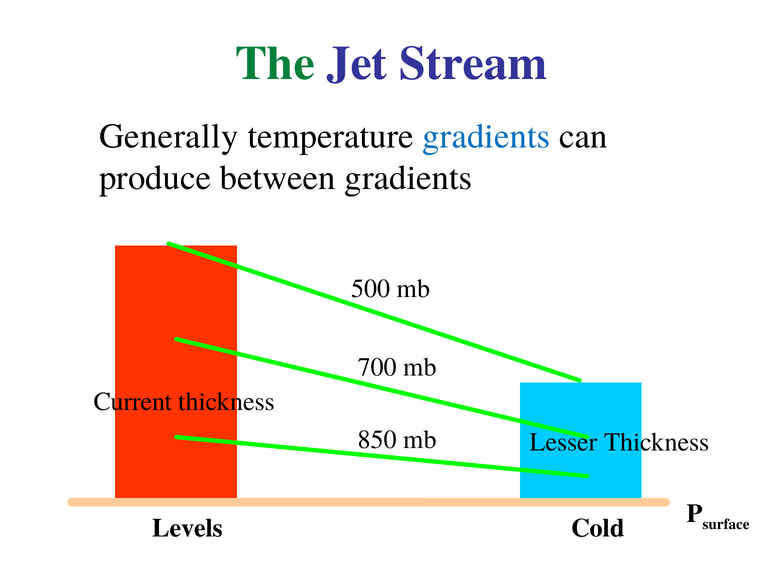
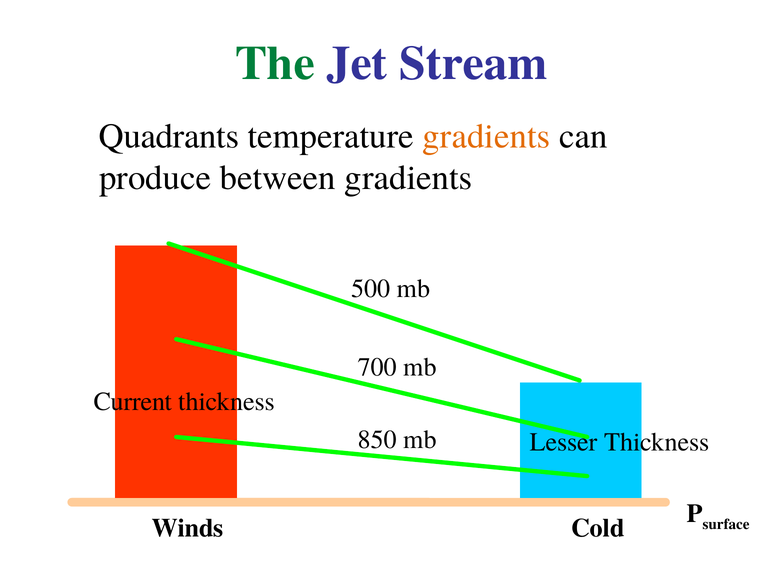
Generally: Generally -> Quadrants
gradients at (486, 136) colour: blue -> orange
Levels: Levels -> Winds
